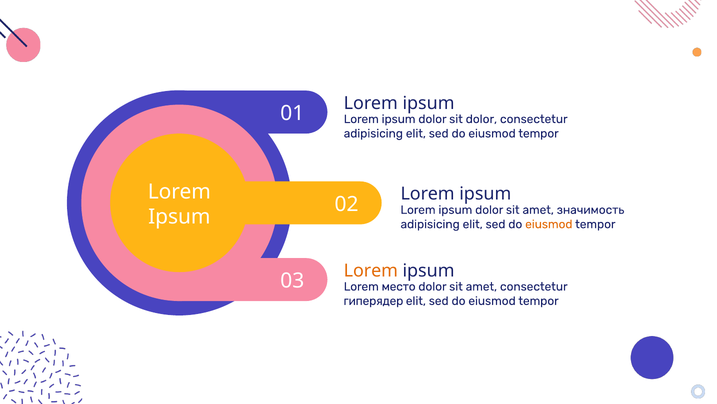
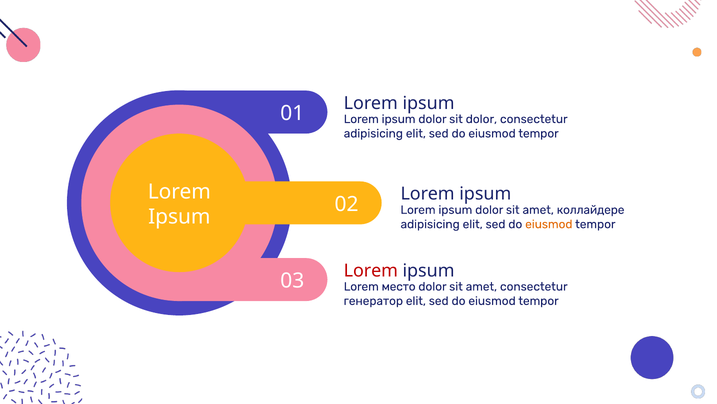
значимость: значимость -> коллайдере
Lorem at (371, 270) colour: orange -> red
гиперядер: гиперядер -> генератор
